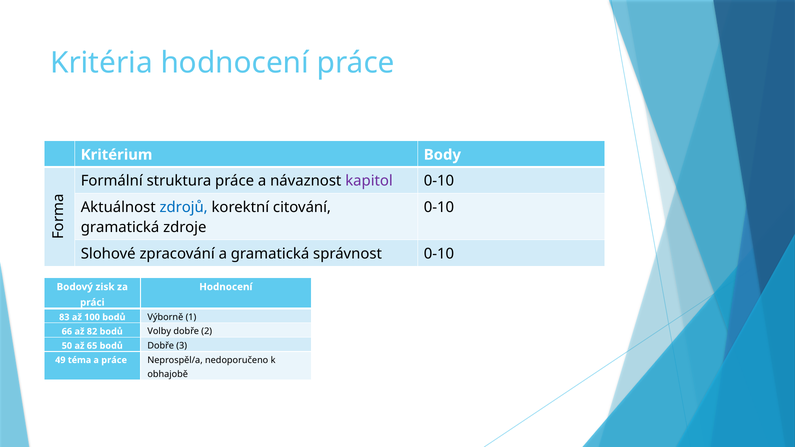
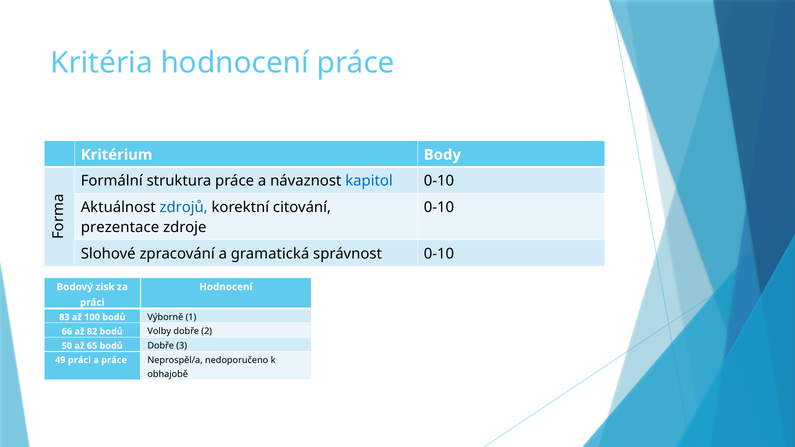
kapitol colour: purple -> blue
gramatická at (120, 228): gramatická -> prezentace
49 téma: téma -> práci
